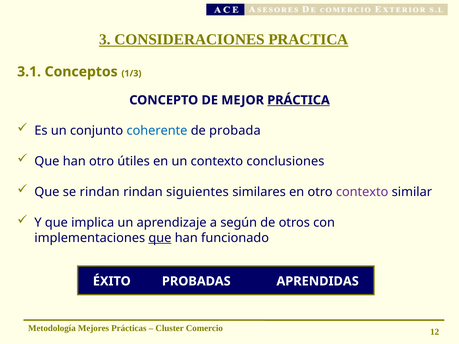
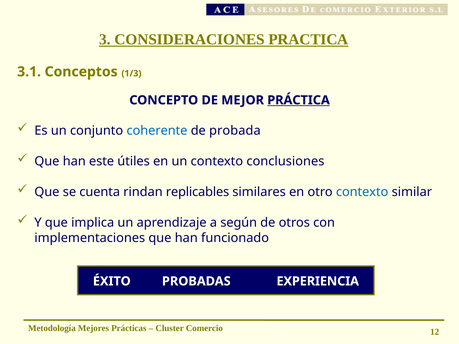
han otro: otro -> este
se rindan: rindan -> cuenta
siguientes: siguientes -> replicables
contexto at (362, 192) colour: purple -> blue
que at (160, 238) underline: present -> none
APRENDIDAS: APRENDIDAS -> EXPERIENCIA
